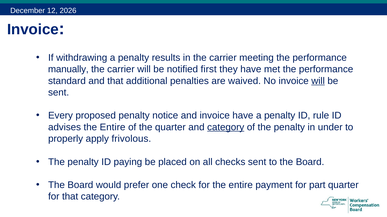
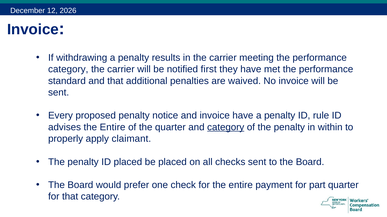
manually at (68, 69): manually -> category
will at (318, 81) underline: present -> none
under: under -> within
frivolous: frivolous -> claimant
ID paying: paying -> placed
